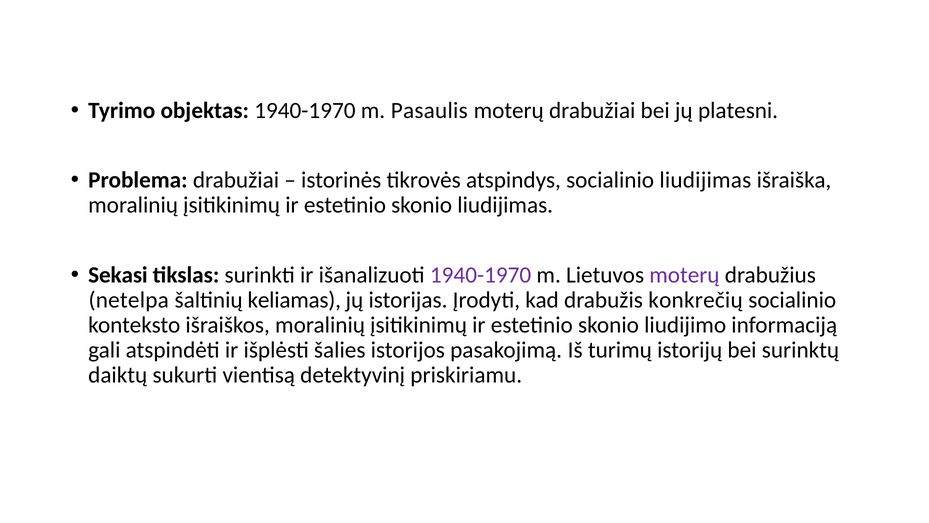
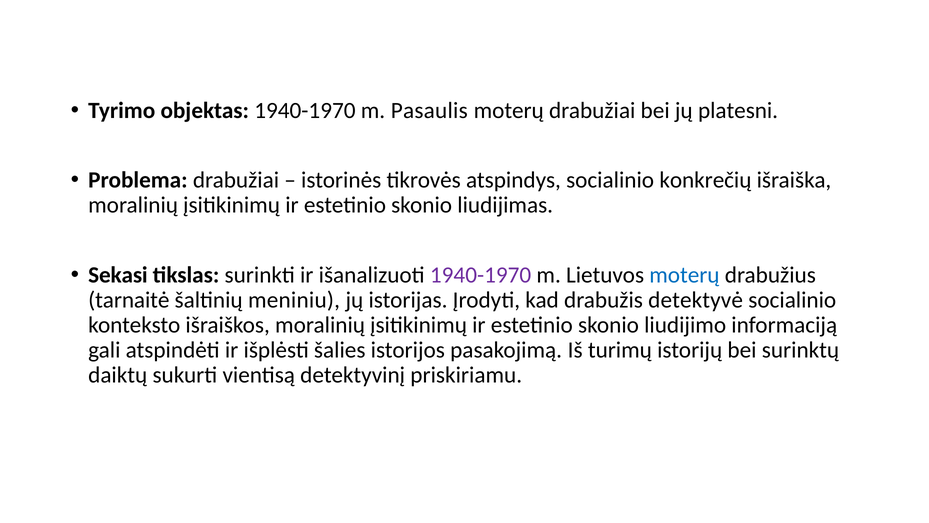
socialinio liudijimas: liudijimas -> konkrečių
moterų at (684, 275) colour: purple -> blue
netelpa: netelpa -> tarnaitė
keliamas: keliamas -> meniniu
konkrečių: konkrečių -> detektyvė
